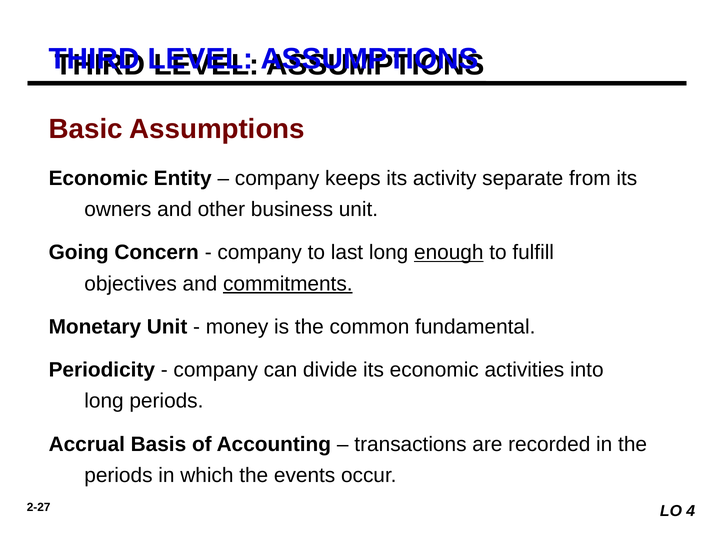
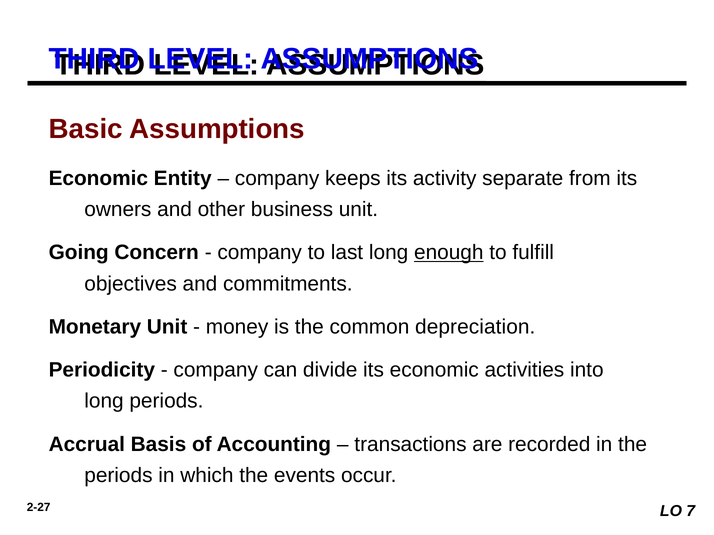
commitments underline: present -> none
fundamental: fundamental -> depreciation
4: 4 -> 7
